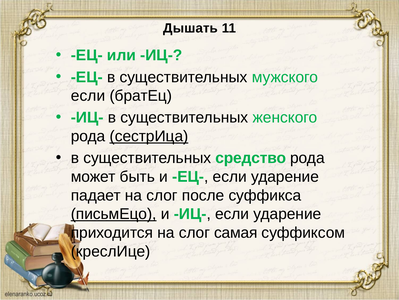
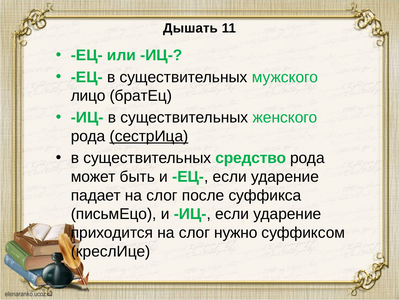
если at (88, 96): если -> лицо
письмЕцо underline: present -> none
самая: самая -> нужно
